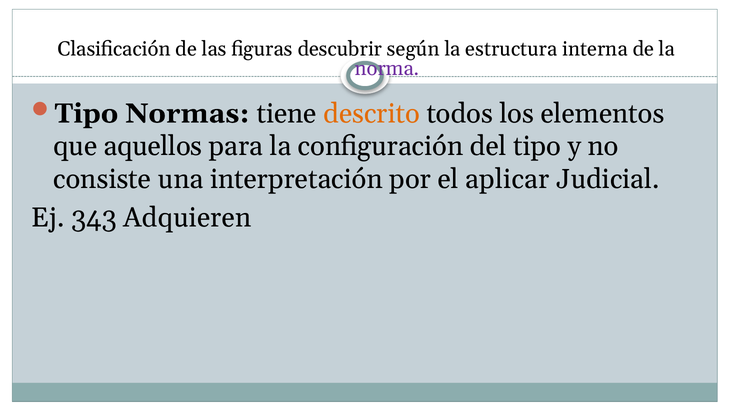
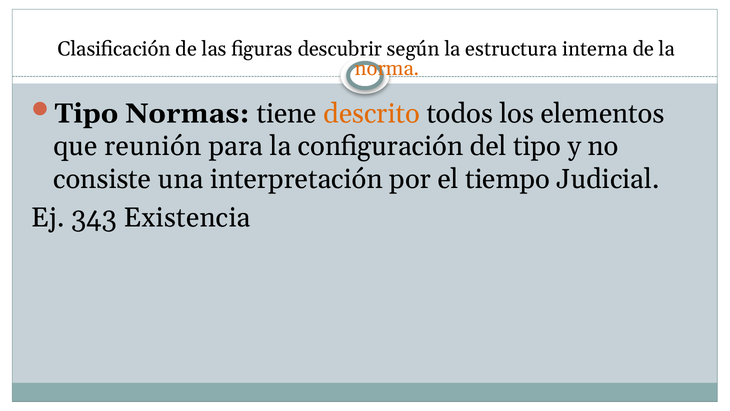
norma colour: purple -> orange
aquellos: aquellos -> reunión
aplicar: aplicar -> tiempo
Adquieren: Adquieren -> Existencia
